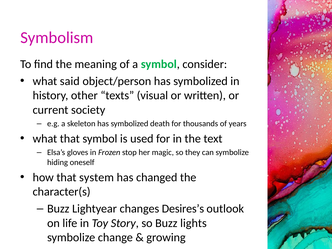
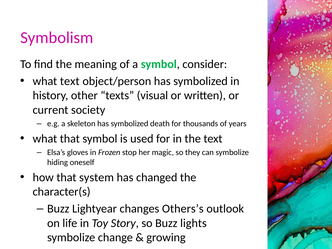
what said: said -> text
Desires’s: Desires’s -> Others’s
